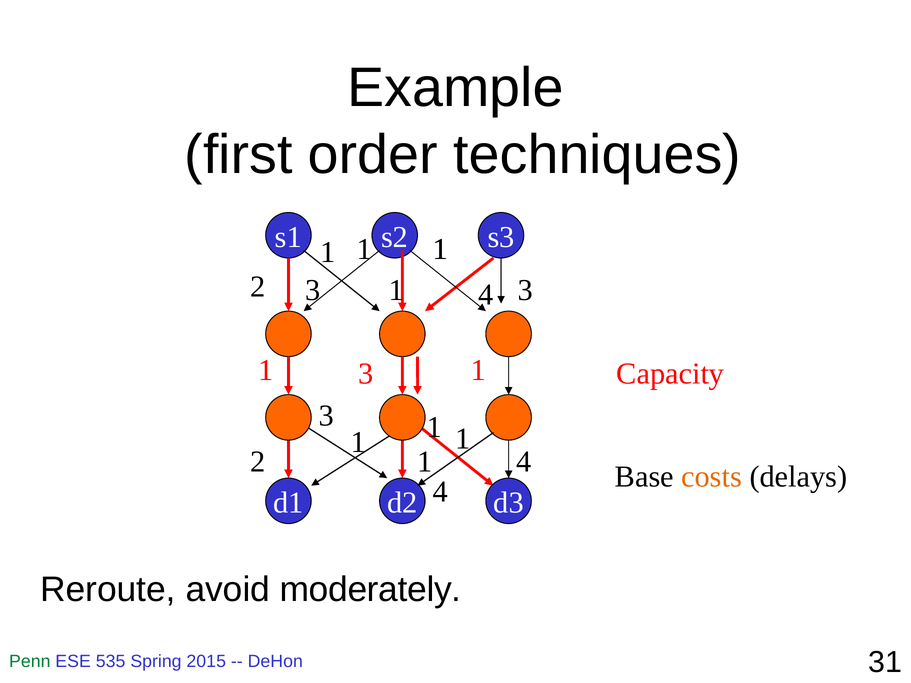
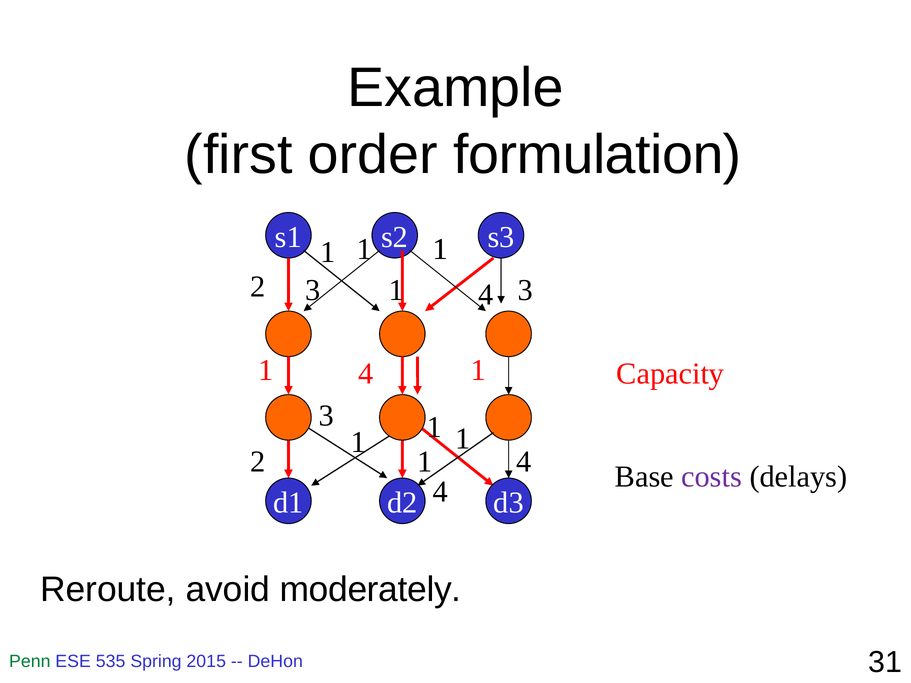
techniques: techniques -> formulation
3 at (366, 374): 3 -> 4
costs colour: orange -> purple
